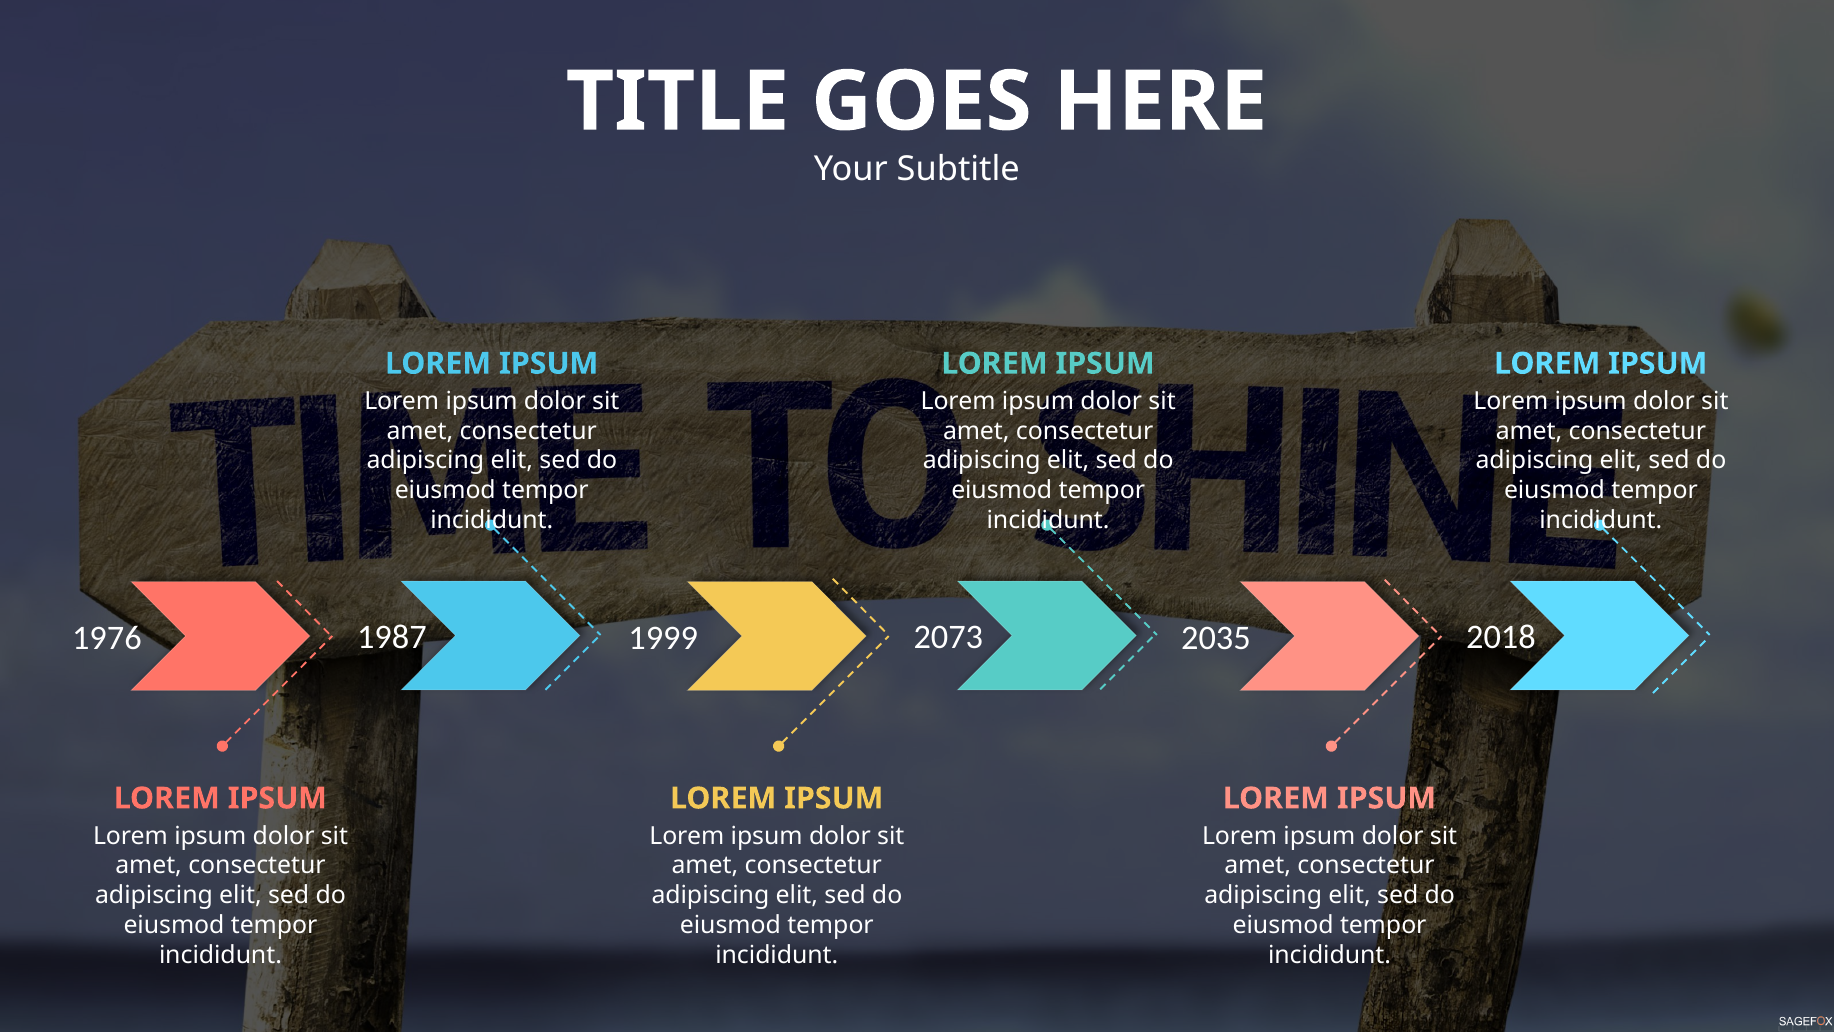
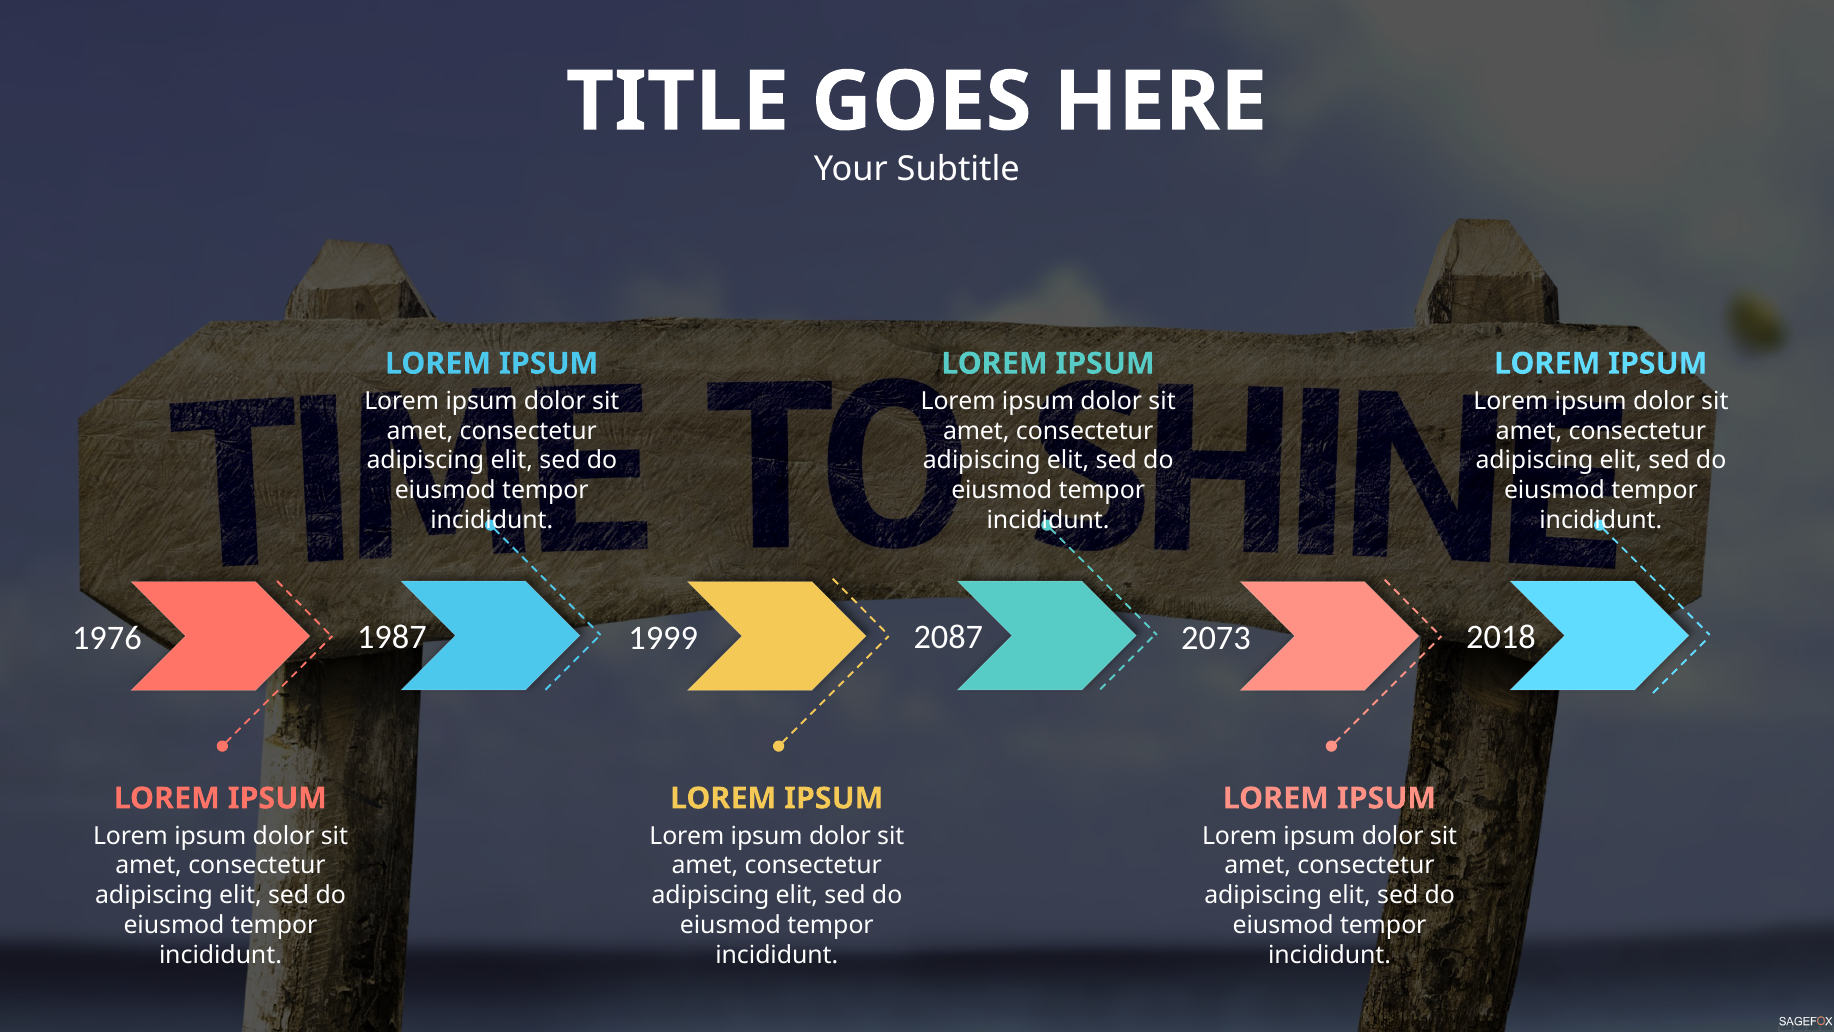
2073: 2073 -> 2087
2035: 2035 -> 2073
